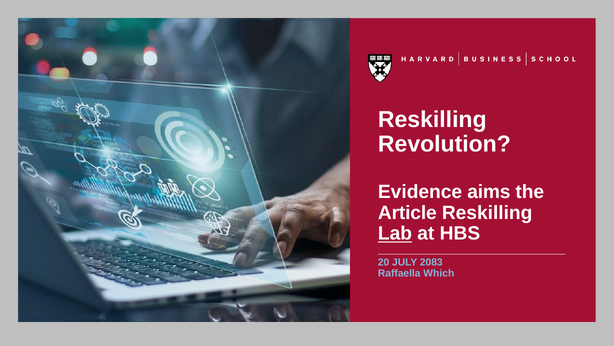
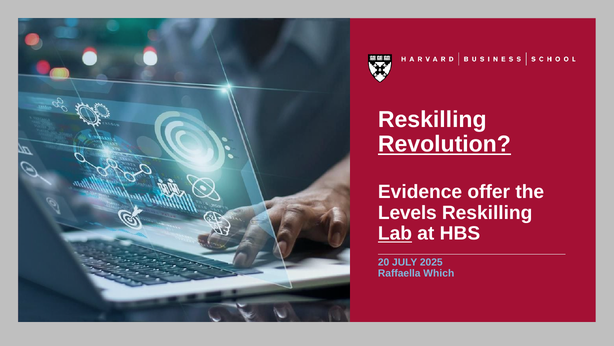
Revolution underline: none -> present
aims: aims -> offer
Article: Article -> Levels
2083: 2083 -> 2025
